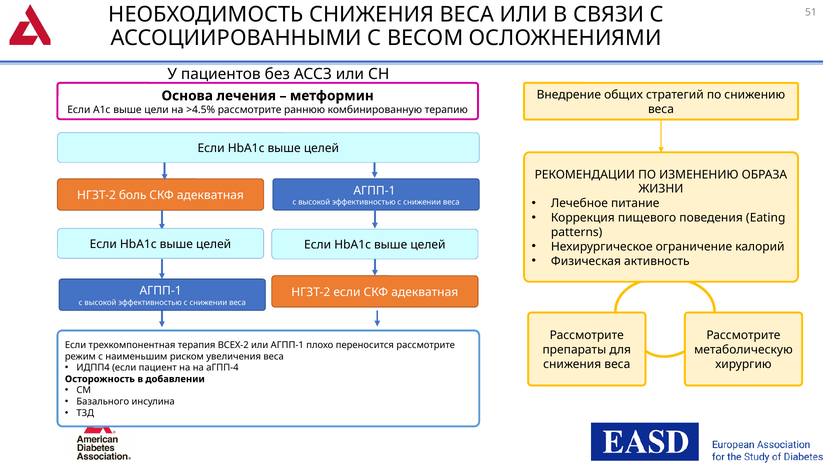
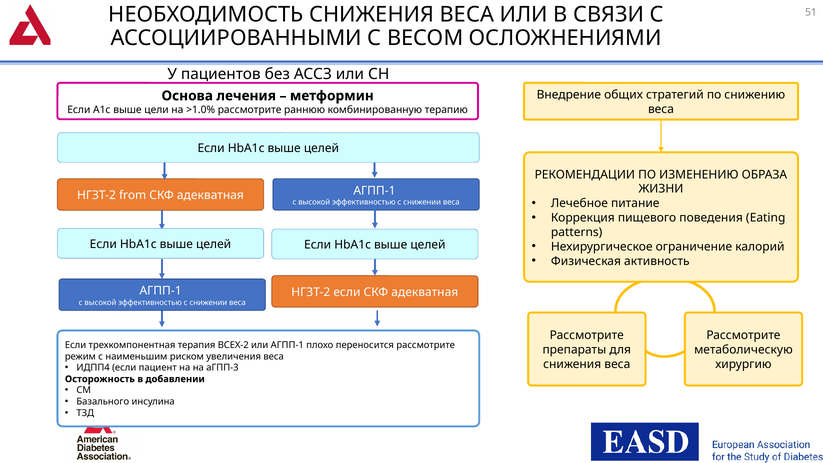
>4.5%: >4.5% -> >1.0%
боль: боль -> from
аГПП-4: аГПП-4 -> аГПП-3
